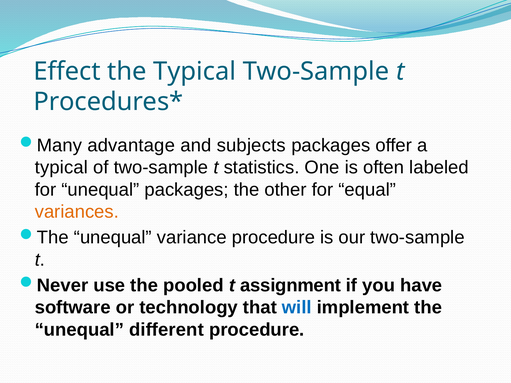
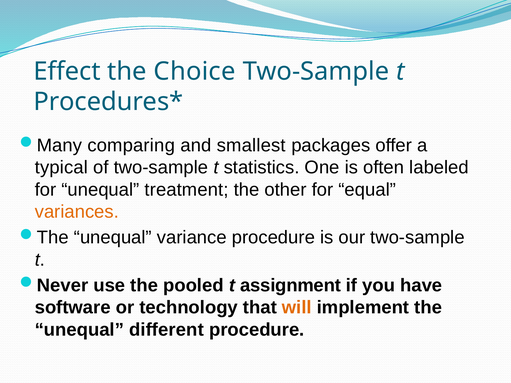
the Typical: Typical -> Choice
advantage: advantage -> comparing
subjects: subjects -> smallest
unequal packages: packages -> treatment
will colour: blue -> orange
